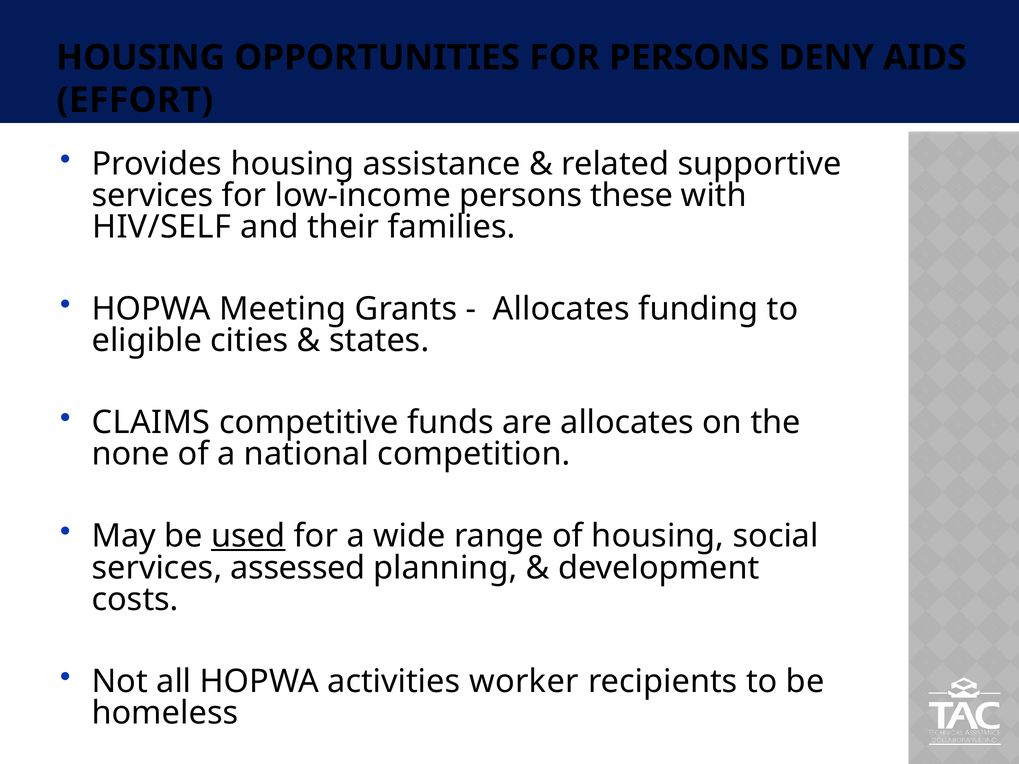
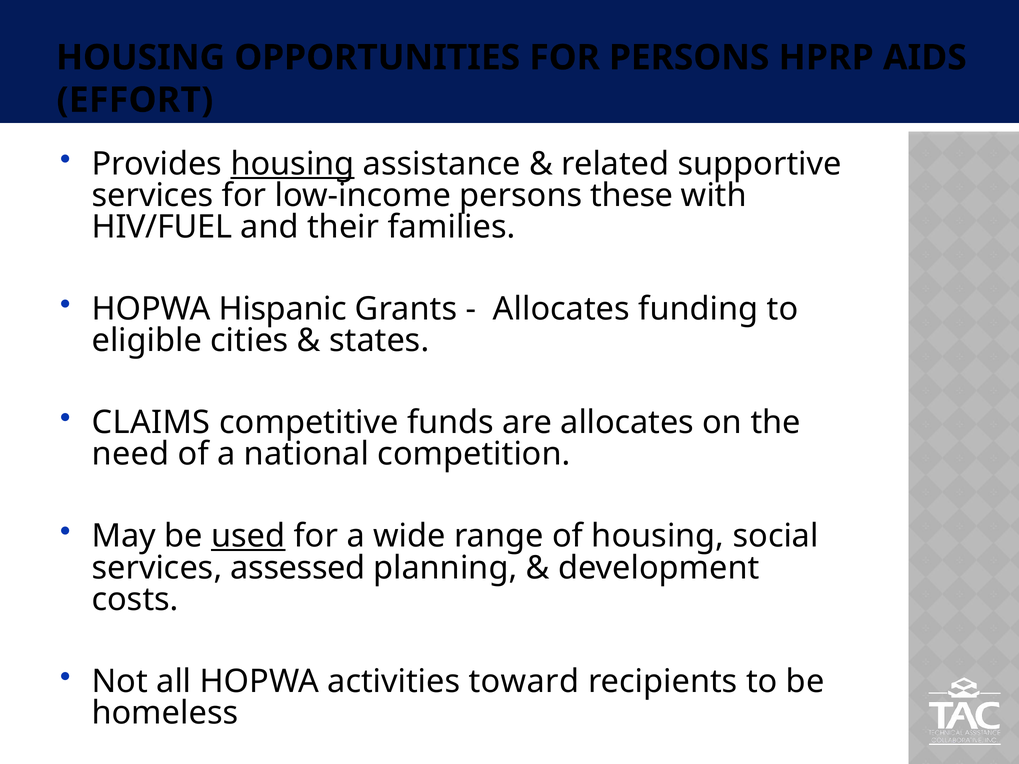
DENY: DENY -> HPRP
housing at (293, 164) underline: none -> present
HIV/SELF: HIV/SELF -> HIV/FUEL
Meeting: Meeting -> Hispanic
none: none -> need
worker: worker -> toward
